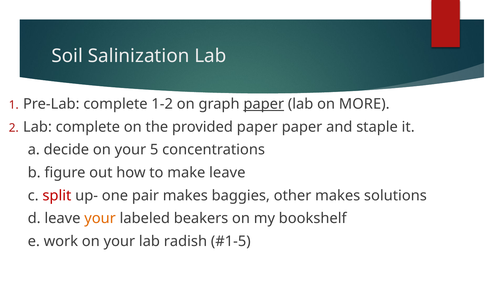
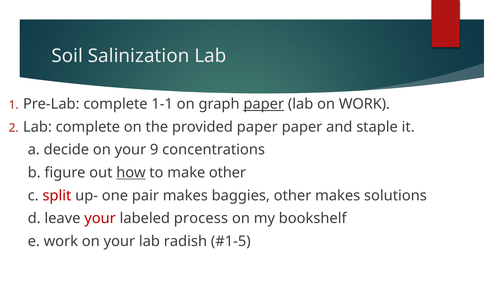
1-2: 1-2 -> 1-1
on MORE: MORE -> WORK
5: 5 -> 9
how underline: none -> present
make leave: leave -> other
your at (100, 219) colour: orange -> red
beakers: beakers -> process
